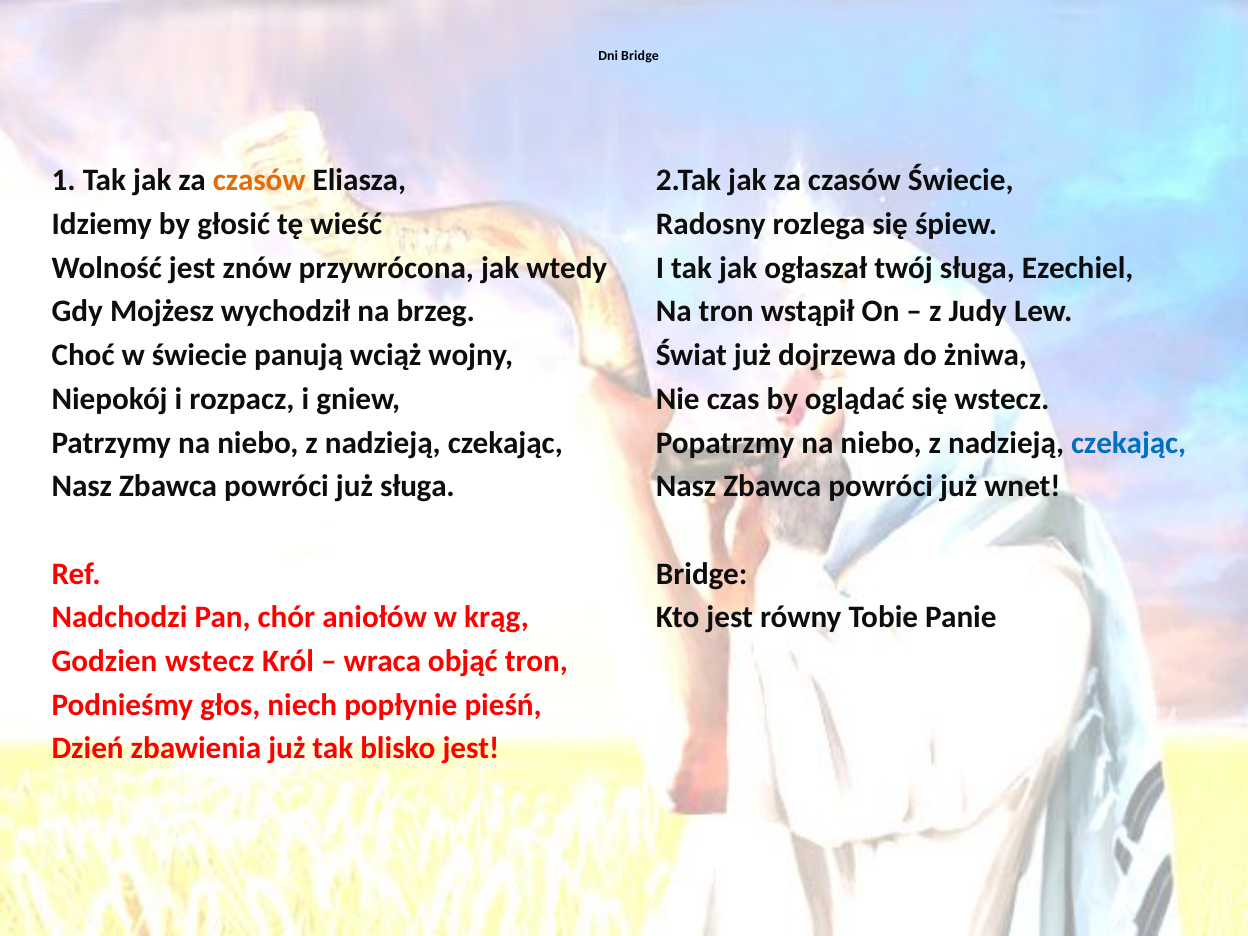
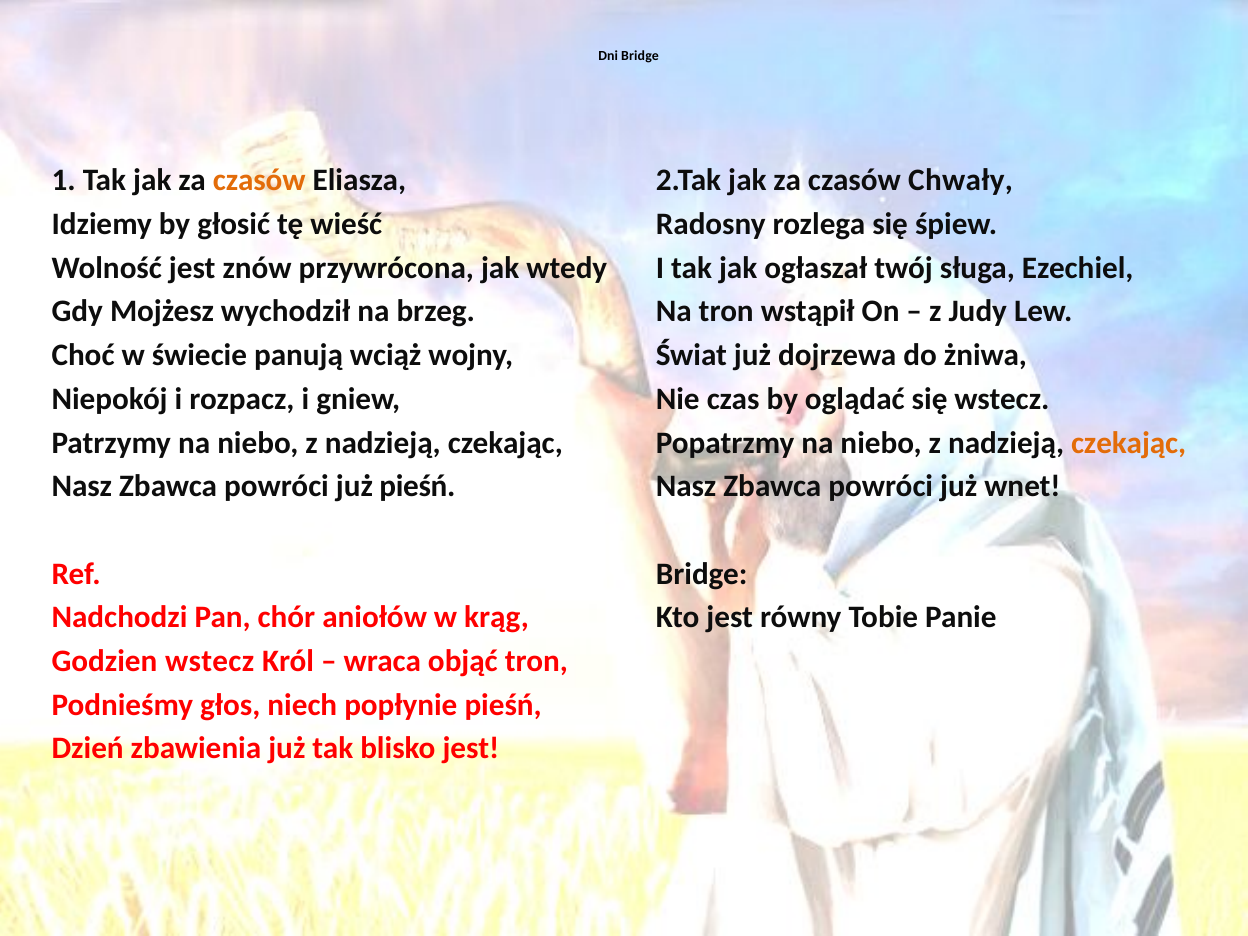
czasów Świecie: Świecie -> Chwały
czekając at (1129, 443) colour: blue -> orange
już sługa: sługa -> pieśń
